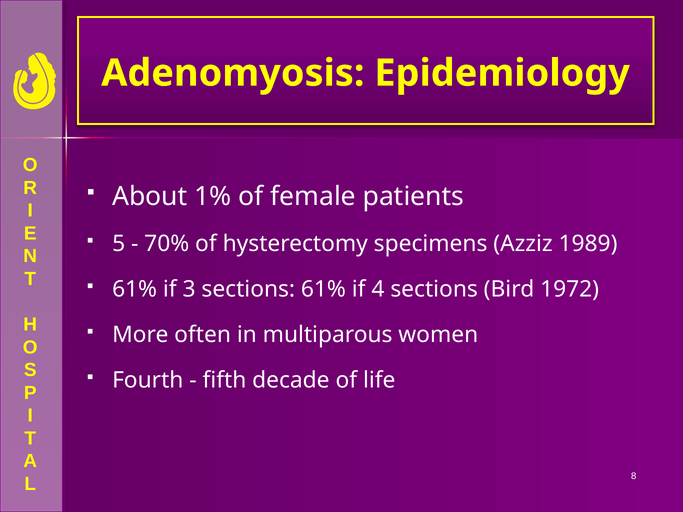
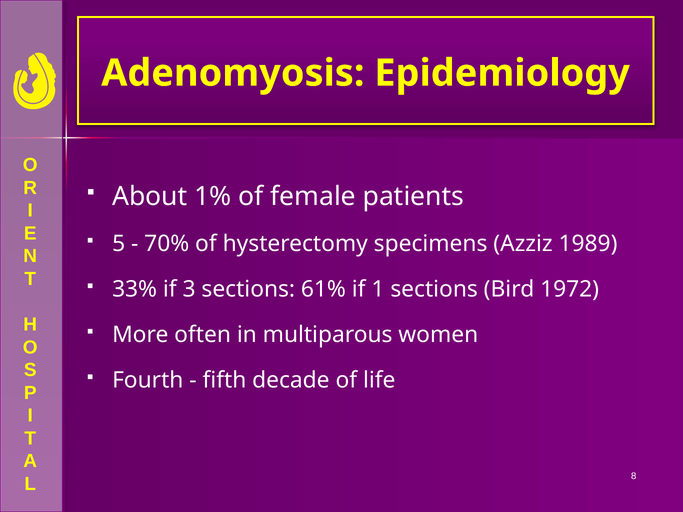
61% at (135, 290): 61% -> 33%
4: 4 -> 1
